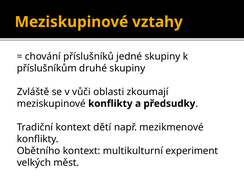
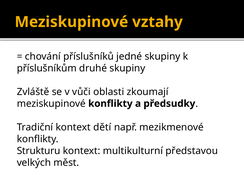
Obětního: Obětního -> Strukturu
experiment: experiment -> představou
